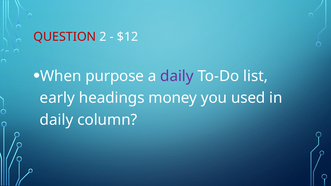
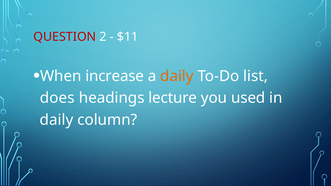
$12: $12 -> $11
purpose: purpose -> increase
daily at (177, 76) colour: purple -> orange
early: early -> does
money: money -> lecture
